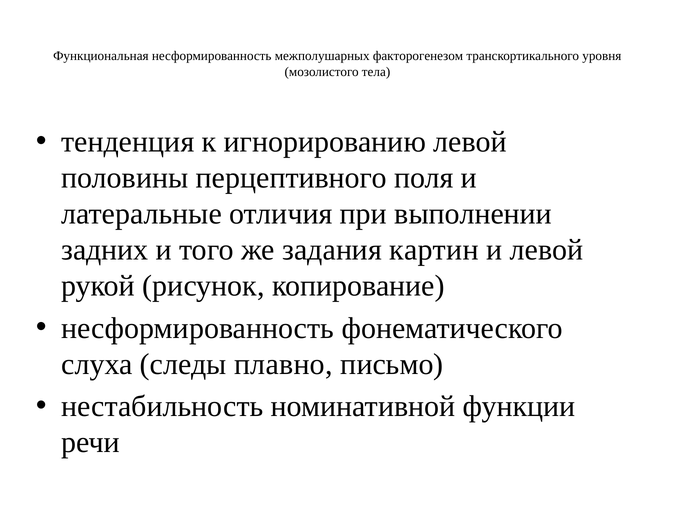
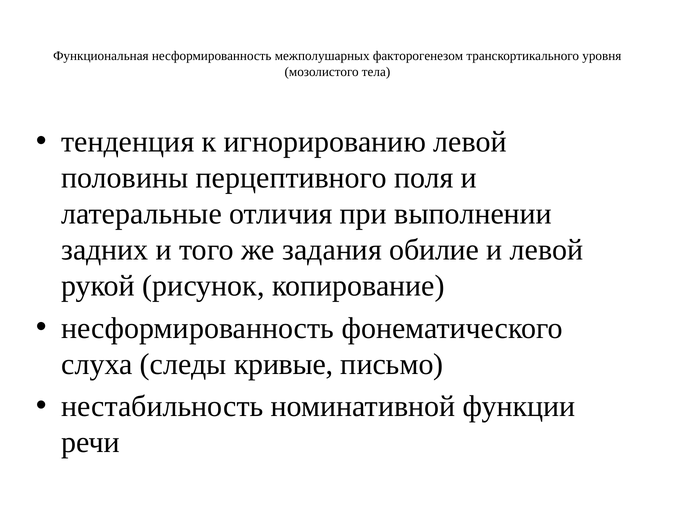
картин: картин -> обилие
плавно: плавно -> кривые
